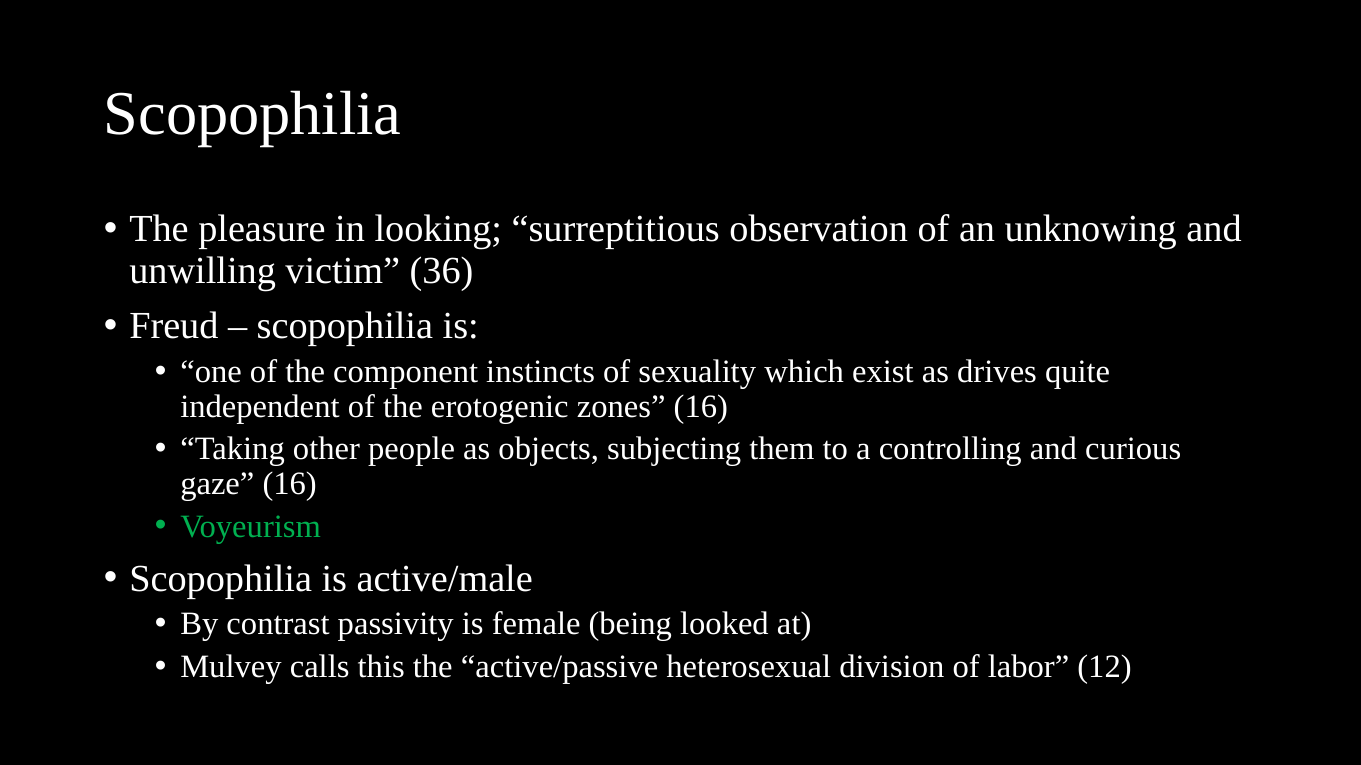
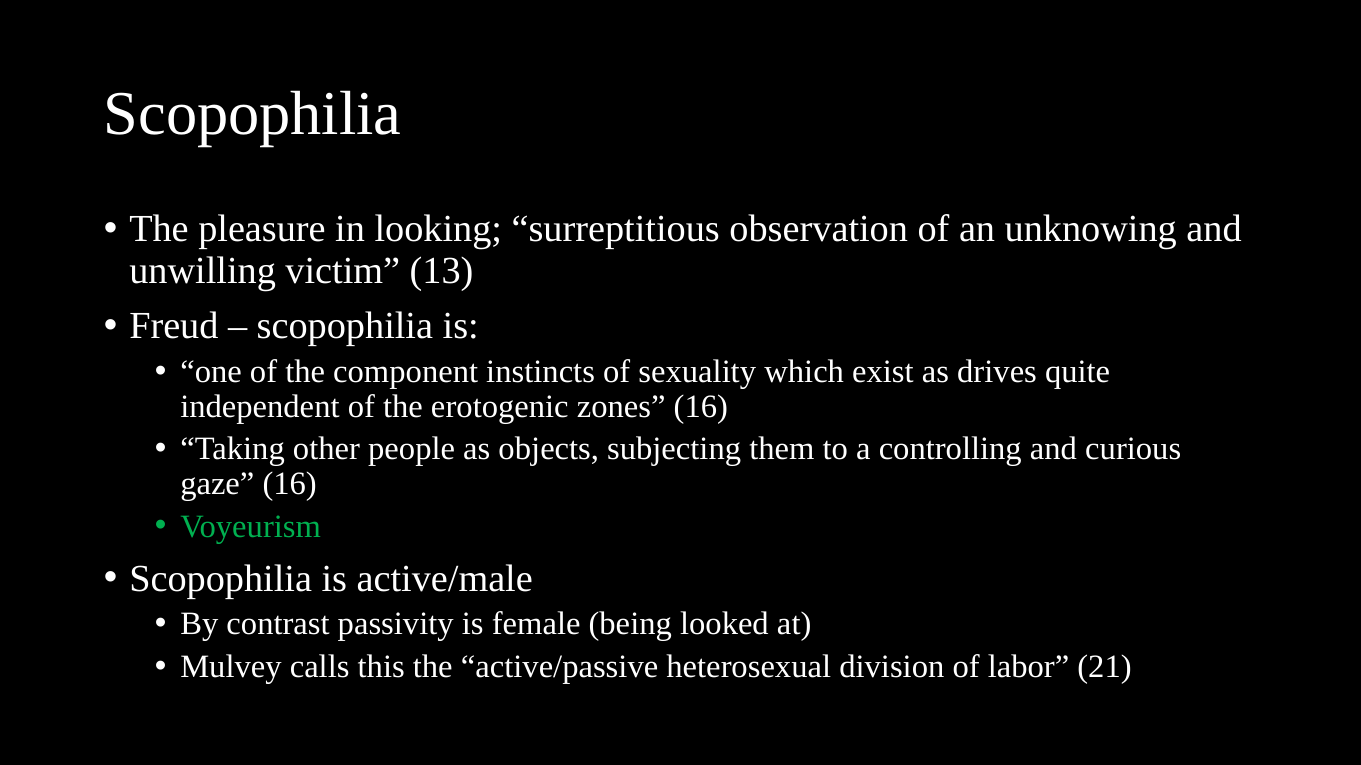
36: 36 -> 13
12: 12 -> 21
